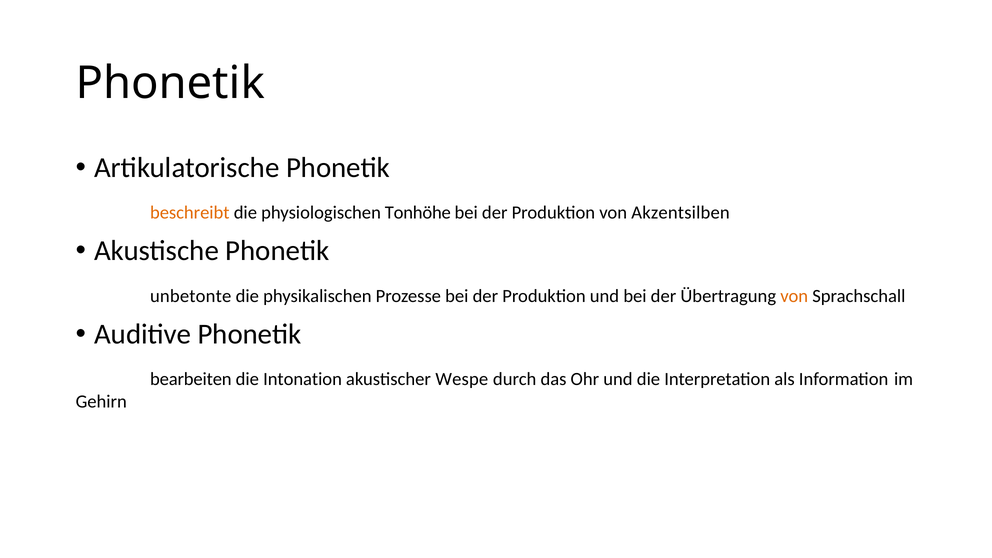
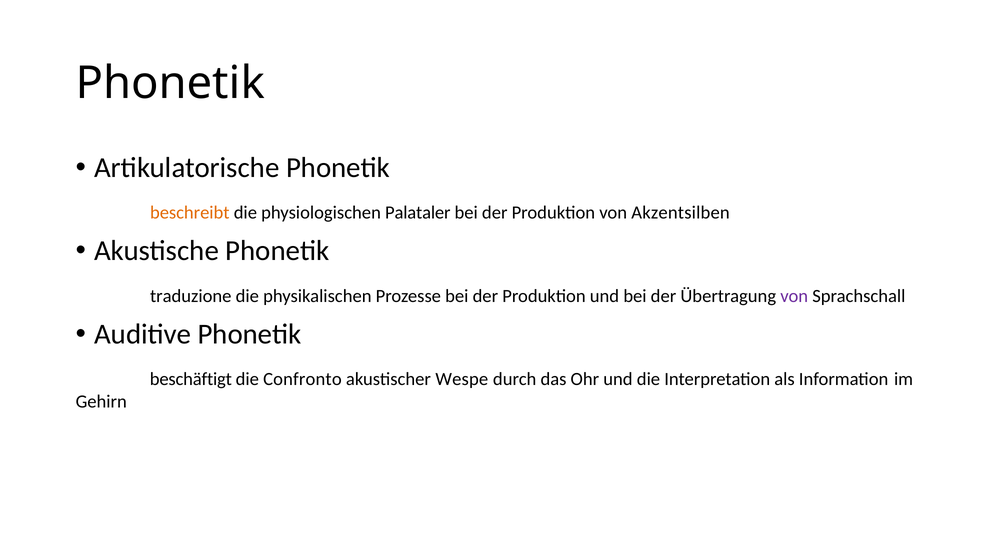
Tonhöhe: Tonhöhe -> Palataler
unbetonte: unbetonte -> traduzione
von at (794, 296) colour: orange -> purple
bearbeiten: bearbeiten -> beschäftigt
Intonation: Intonation -> Confronto
